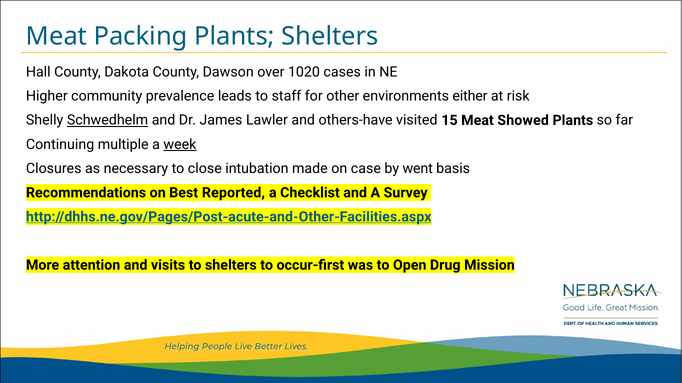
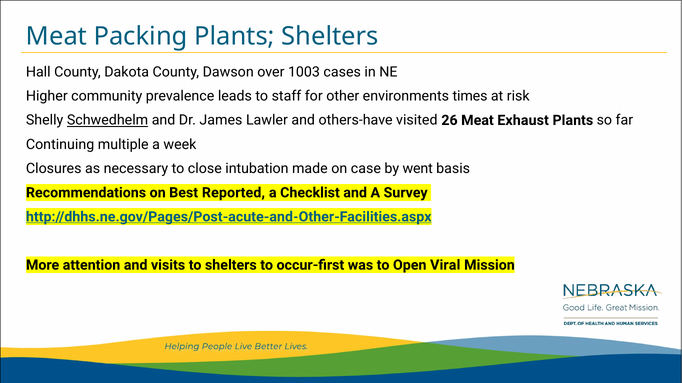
1020: 1020 -> 1003
either: either -> times
15: 15 -> 26
Showed: Showed -> Exhaust
week underline: present -> none
Drug: Drug -> Viral
